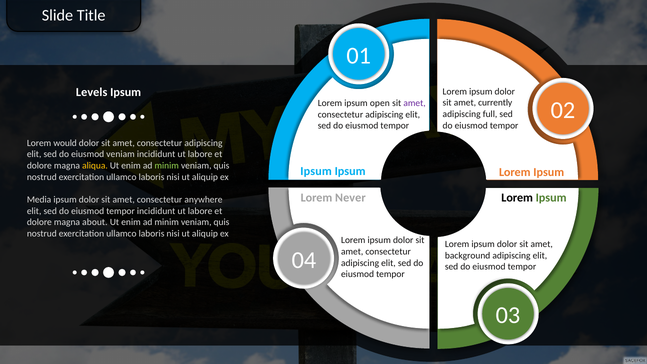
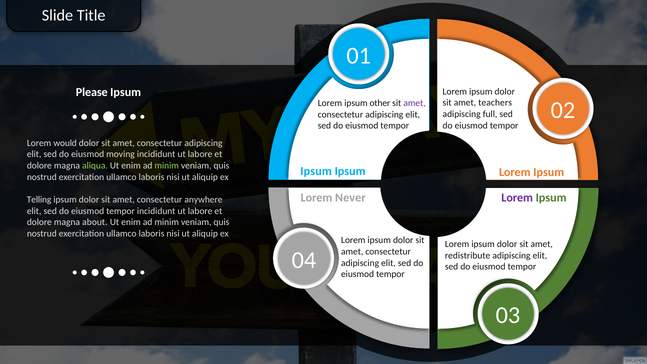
Levels: Levels -> Please
currently: currently -> teachers
open: open -> other
eiusmod veniam: veniam -> moving
aliqua colour: yellow -> light green
Lorem at (517, 198) colour: black -> purple
Media: Media -> Telling
background: background -> redistribute
